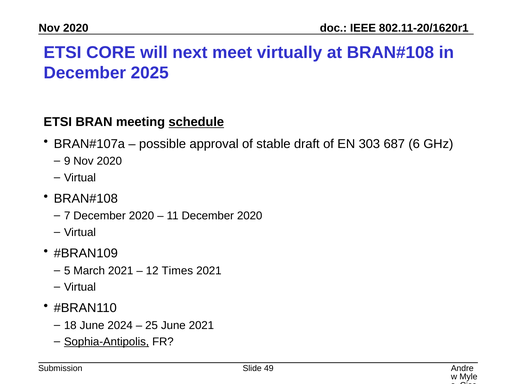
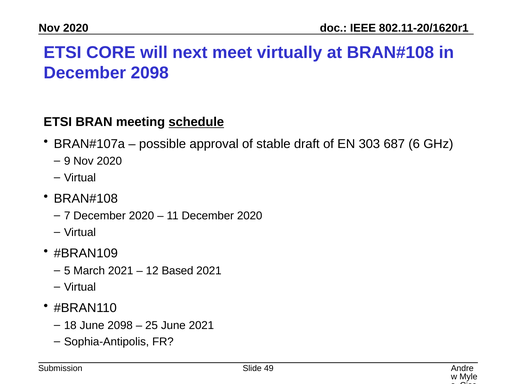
December 2025: 2025 -> 2098
Times: Times -> Based
June 2024: 2024 -> 2098
Sophia-Antipolis underline: present -> none
